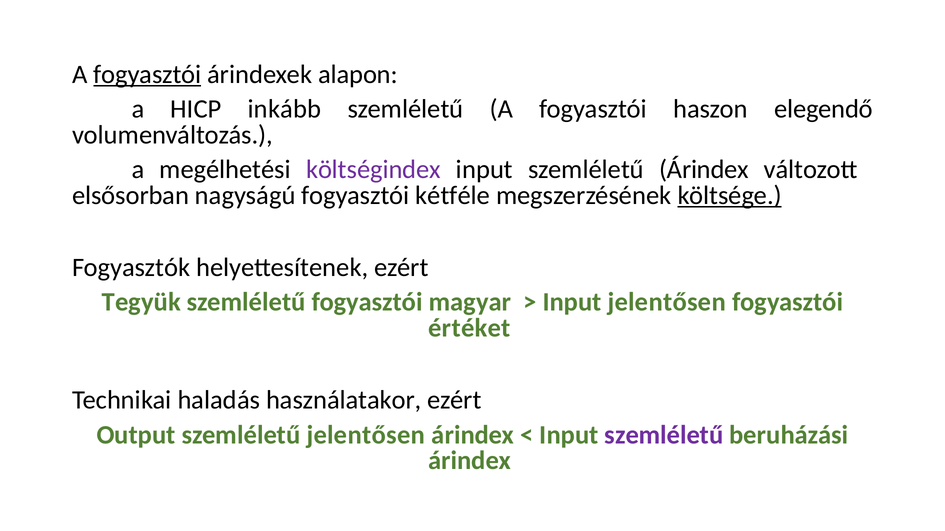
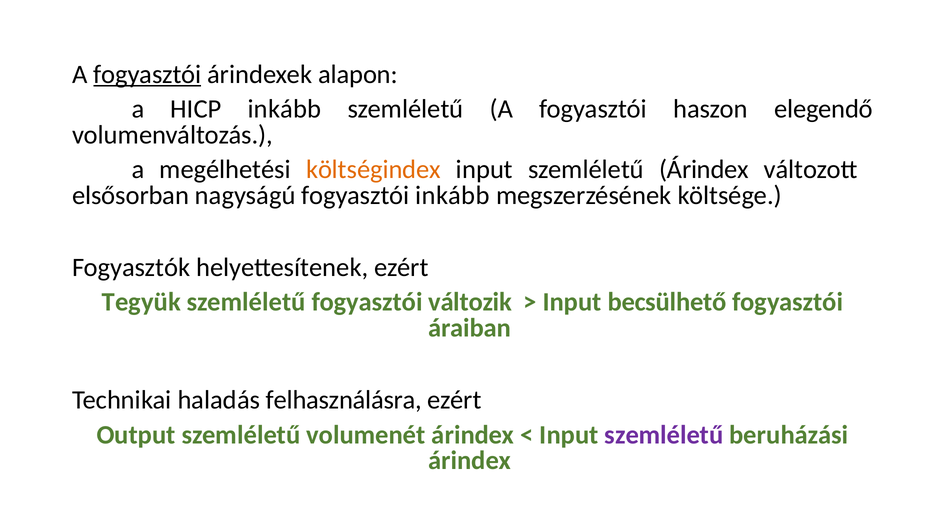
költségindex colour: purple -> orange
fogyasztói kétféle: kétféle -> inkább
költsége underline: present -> none
magyar: magyar -> változik
Input jelentősen: jelentősen -> becsülhető
értéket: értéket -> áraiban
használatakor: használatakor -> felhasználásra
szemléletű jelentősen: jelentősen -> volumenét
